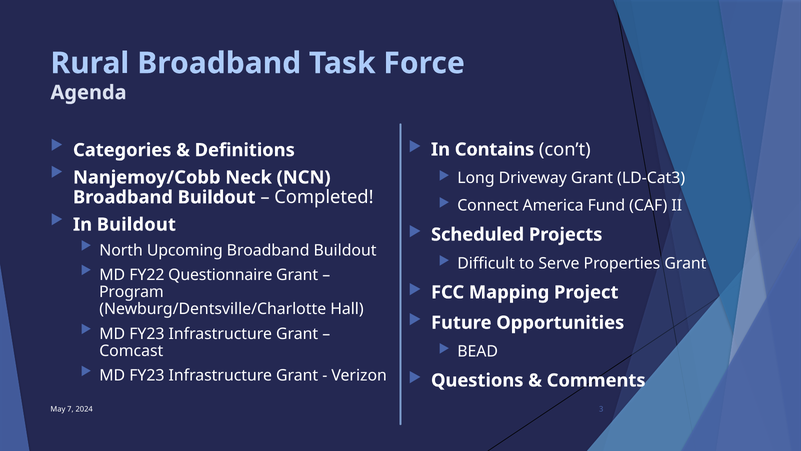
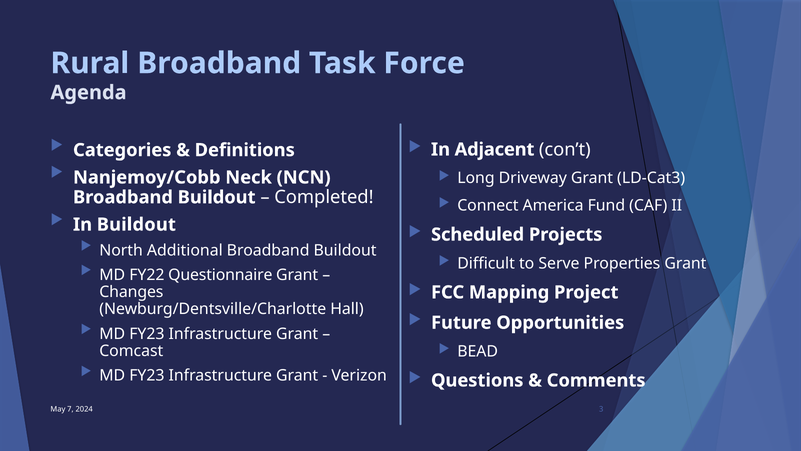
Contains: Contains -> Adjacent
Upcoming: Upcoming -> Additional
Program: Program -> Changes
